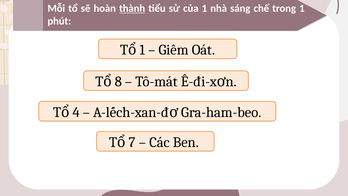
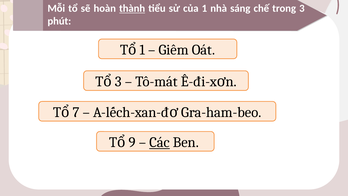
trong 1: 1 -> 3
8 at (118, 82): 8 -> 3
4: 4 -> 7
7: 7 -> 9
Các underline: none -> present
